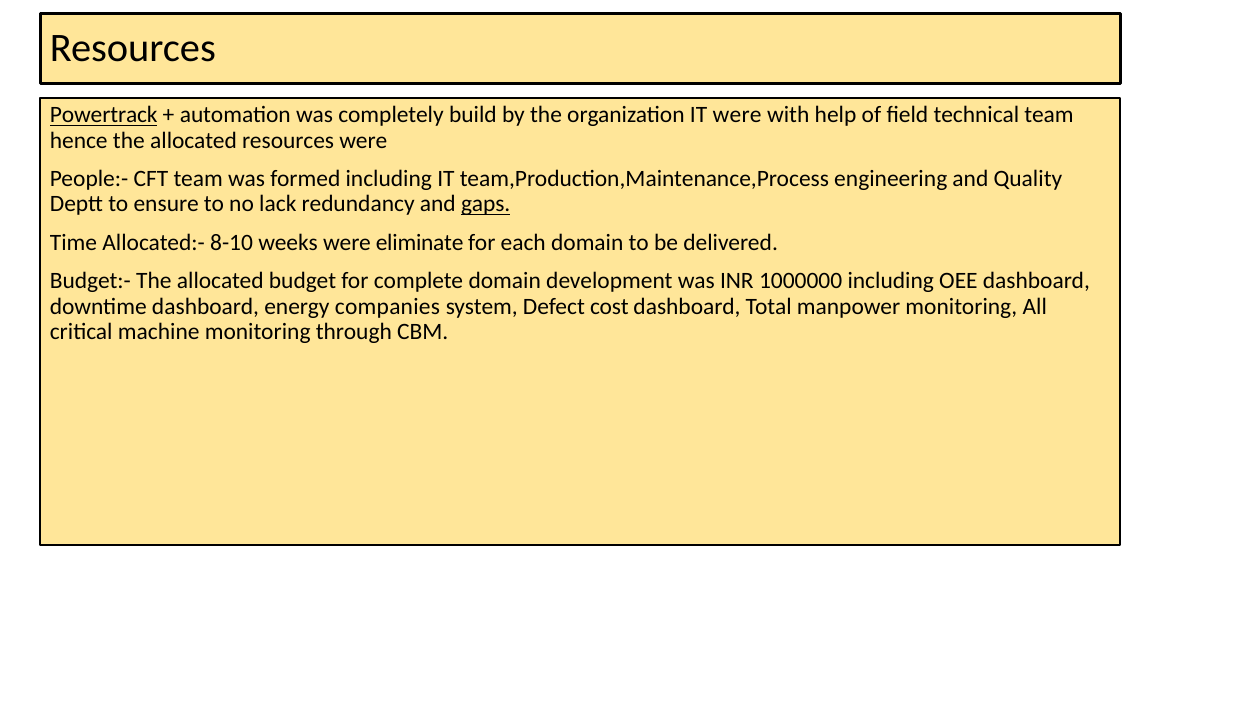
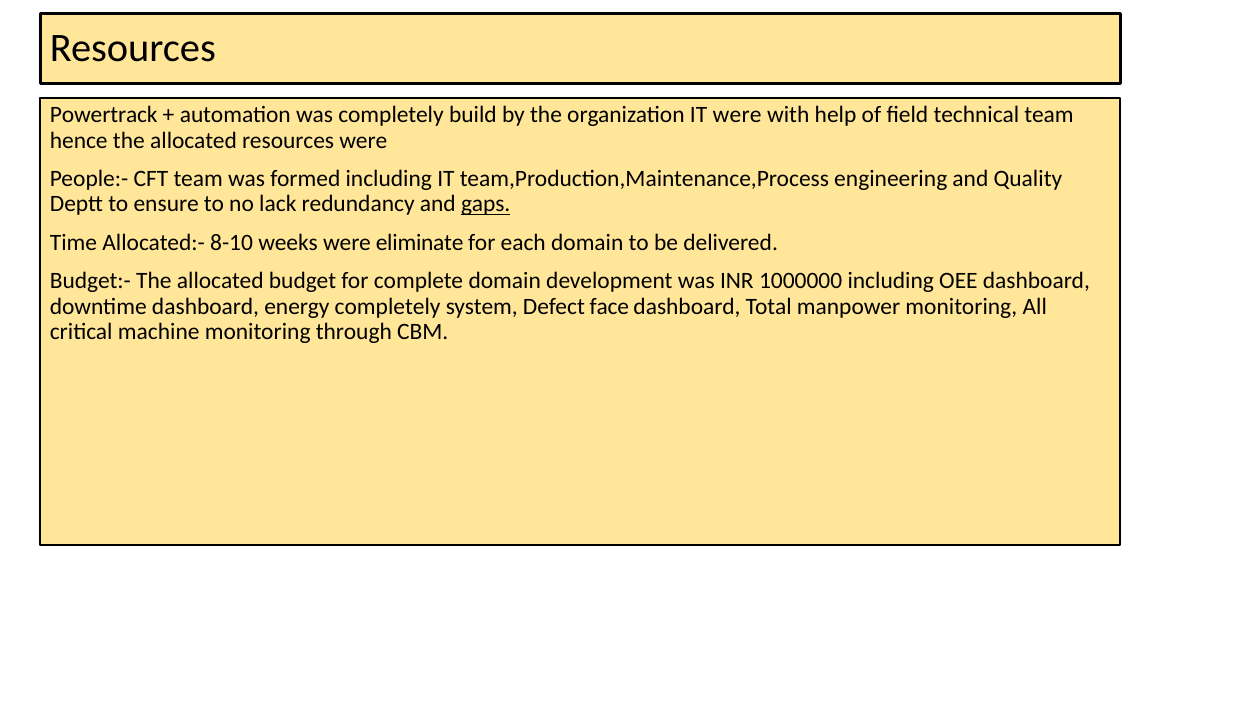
Powertrack underline: present -> none
energy companies: companies -> completely
cost: cost -> face
